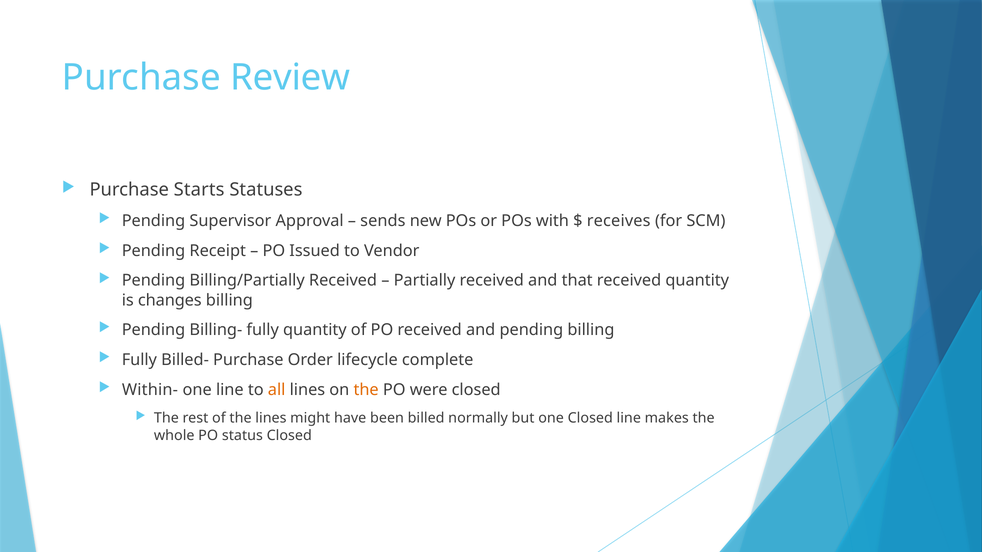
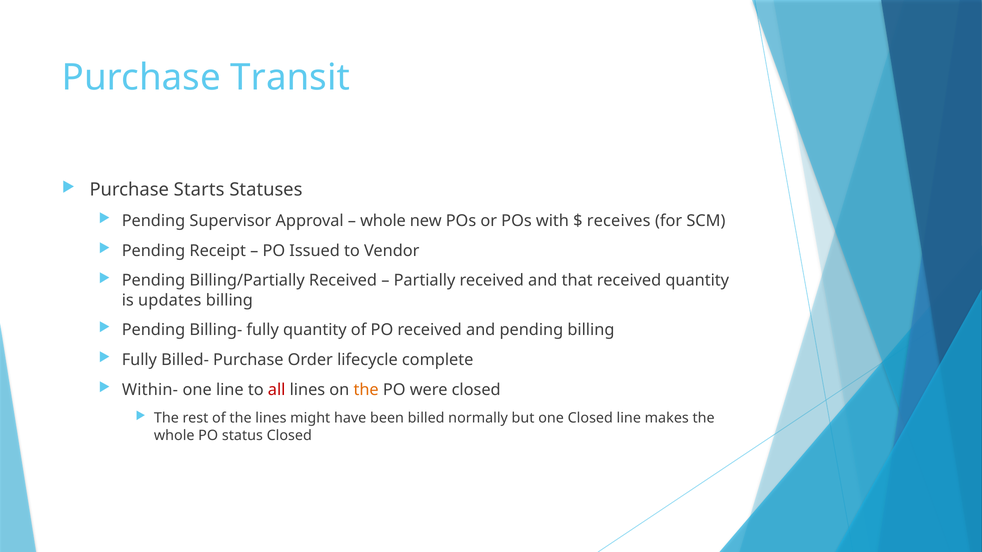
Review: Review -> Transit
sends at (383, 221): sends -> whole
changes: changes -> updates
all colour: orange -> red
